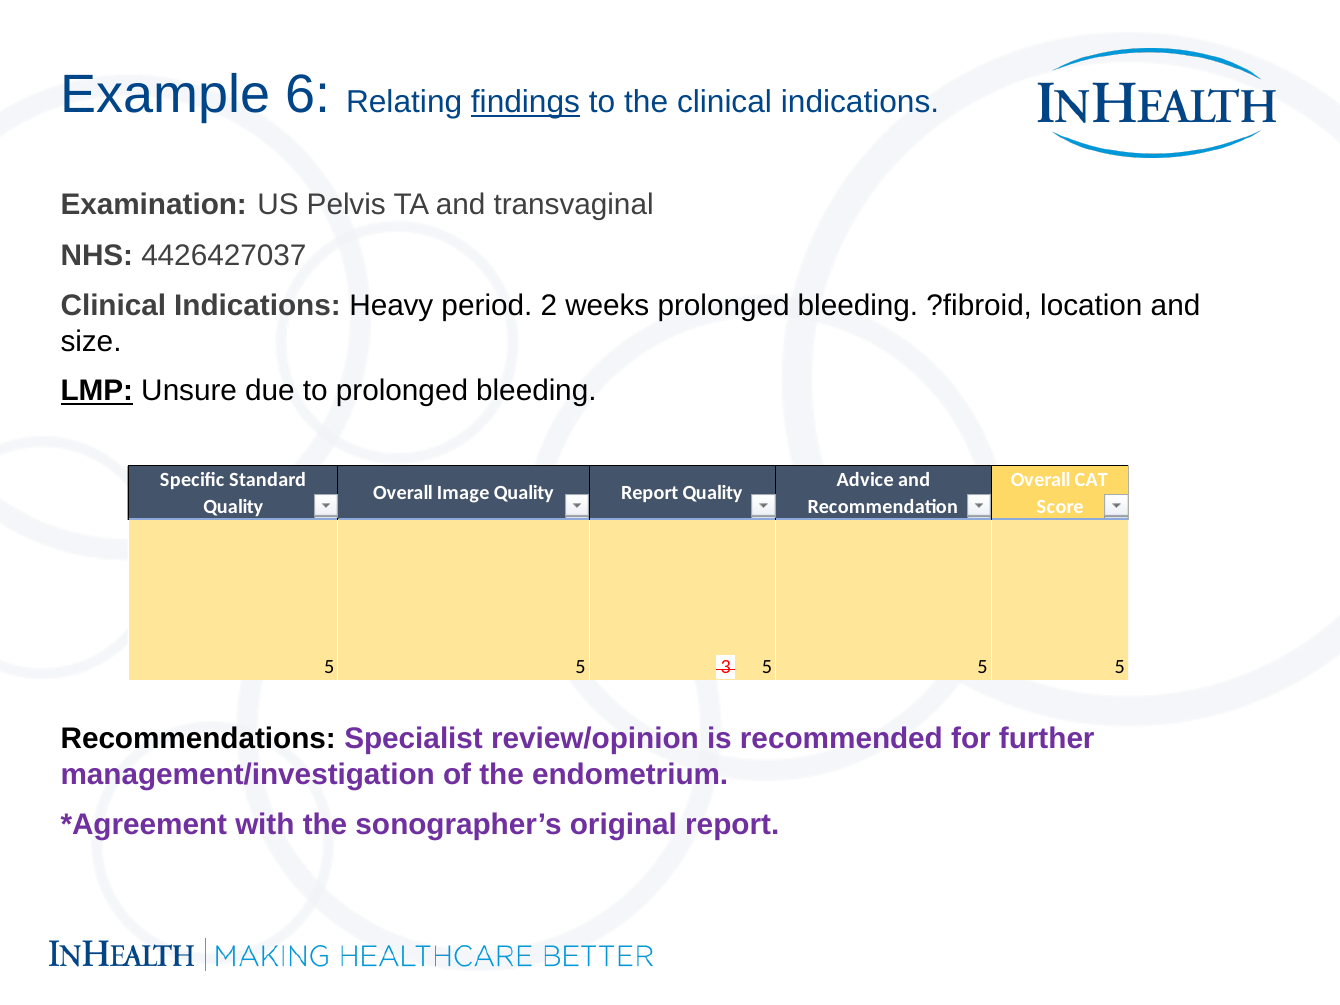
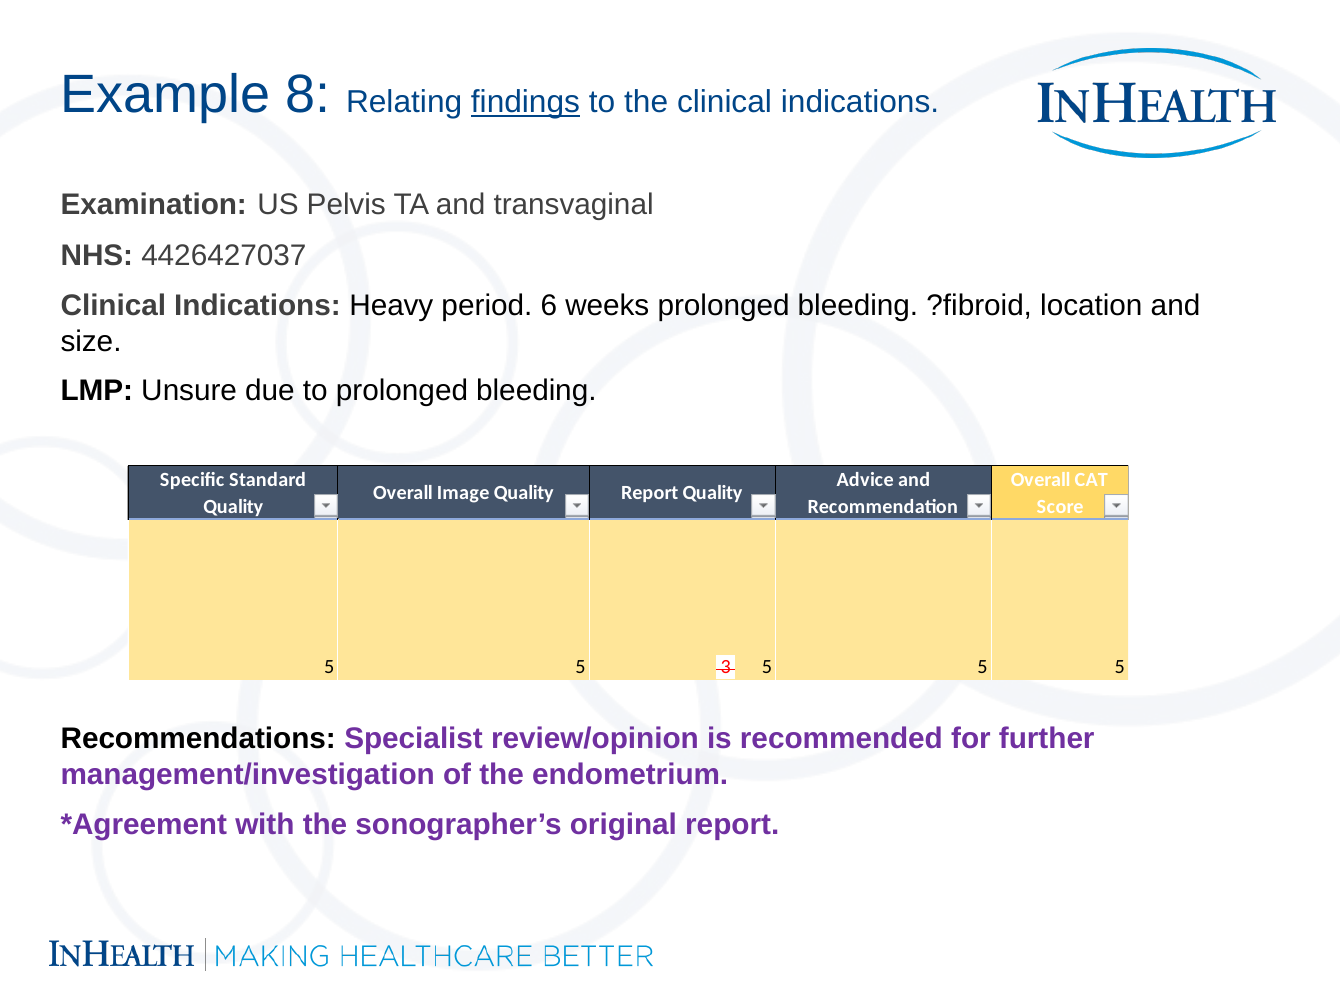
6: 6 -> 8
2: 2 -> 6
LMP underline: present -> none
